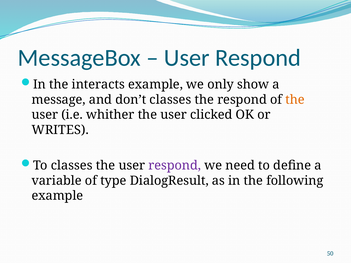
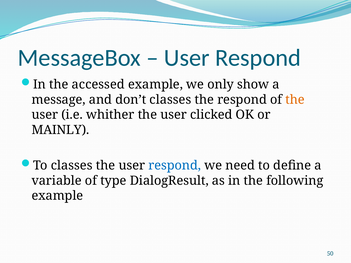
interacts: interacts -> accessed
WRITES: WRITES -> MAINLY
respond at (175, 166) colour: purple -> blue
